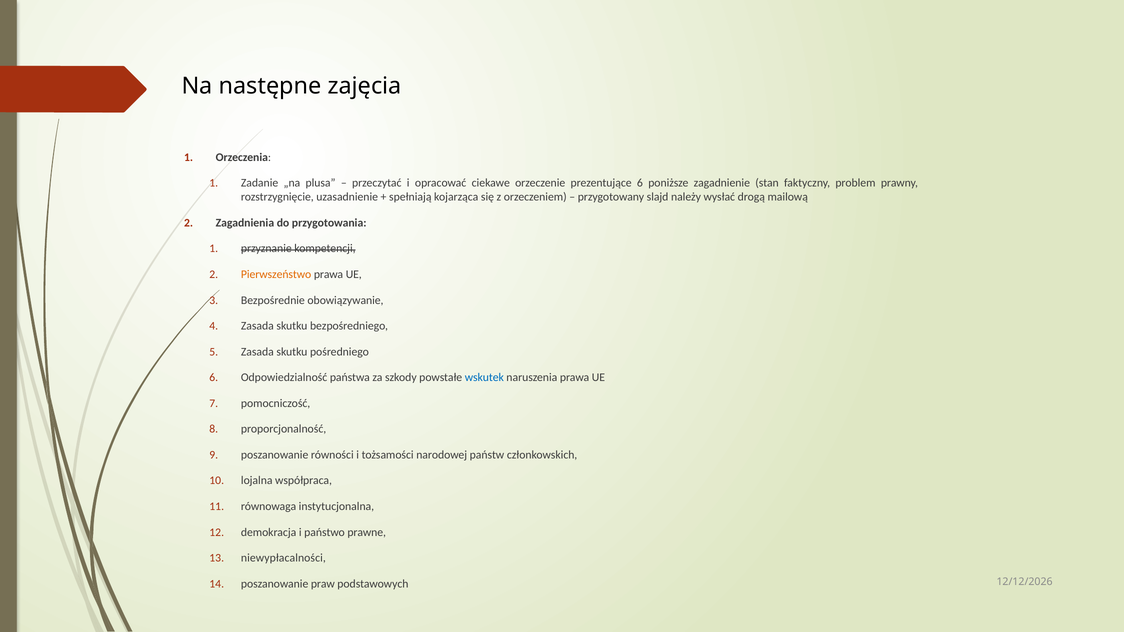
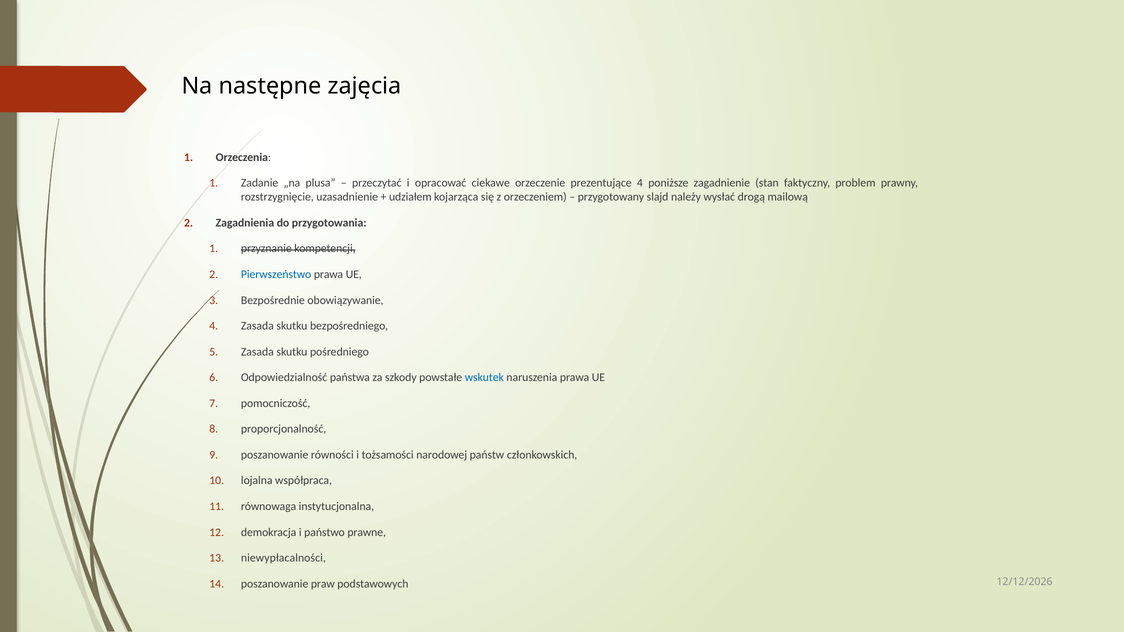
prezentujące 6: 6 -> 4
spełniają: spełniają -> udziałem
Pierwszeństwo colour: orange -> blue
